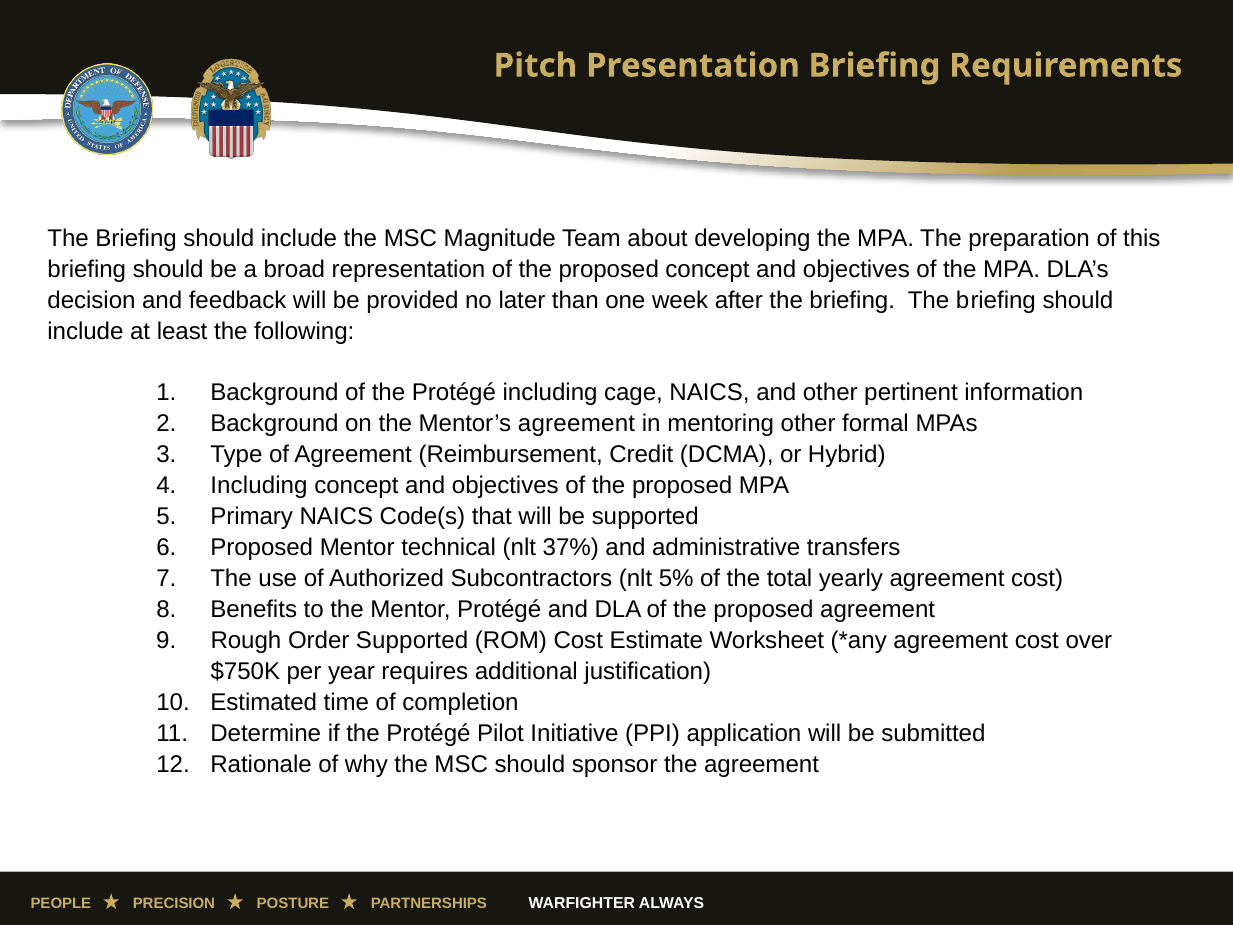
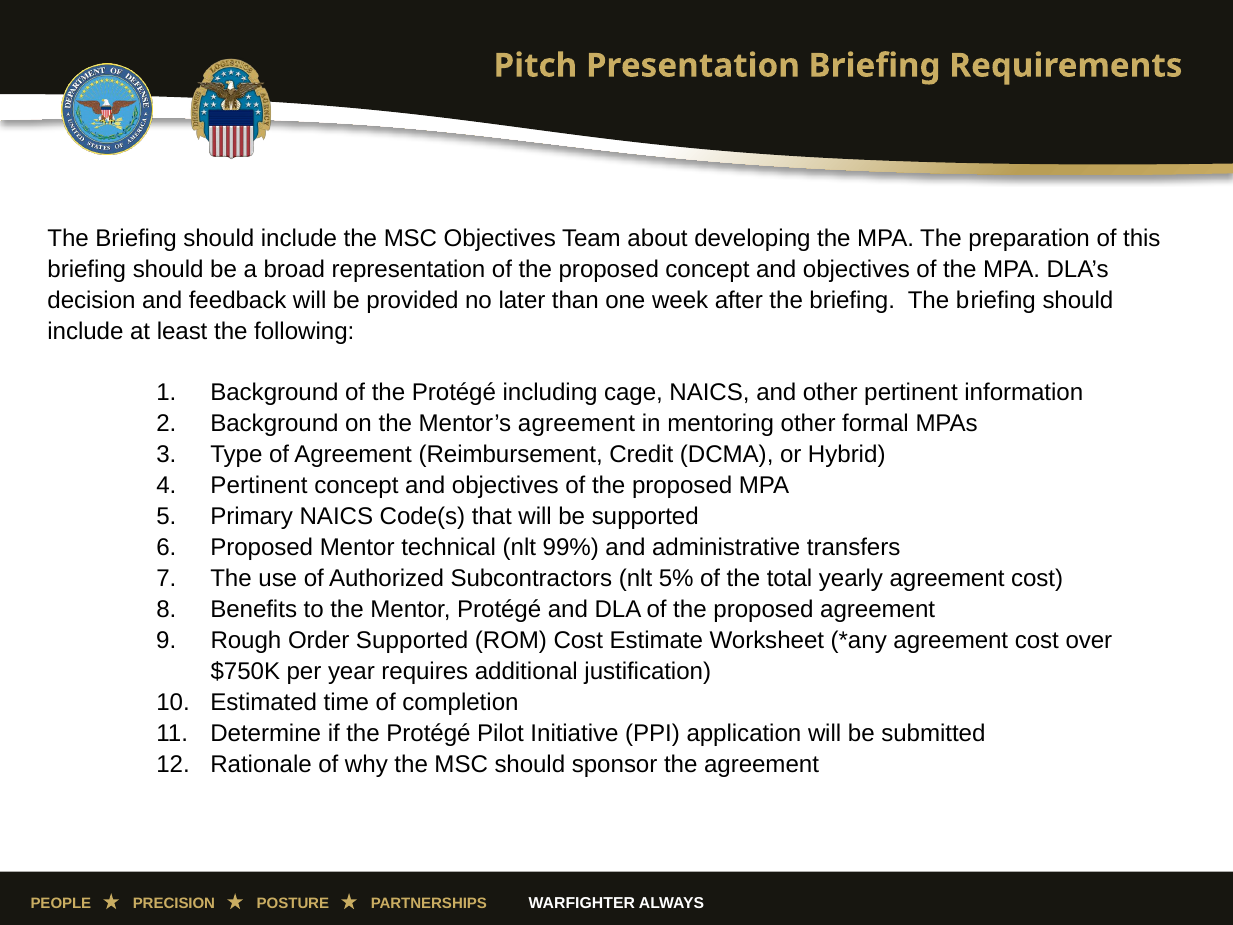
MSC Magnitude: Magnitude -> Objectives
Including at (259, 486): Including -> Pertinent
37%: 37% -> 99%
